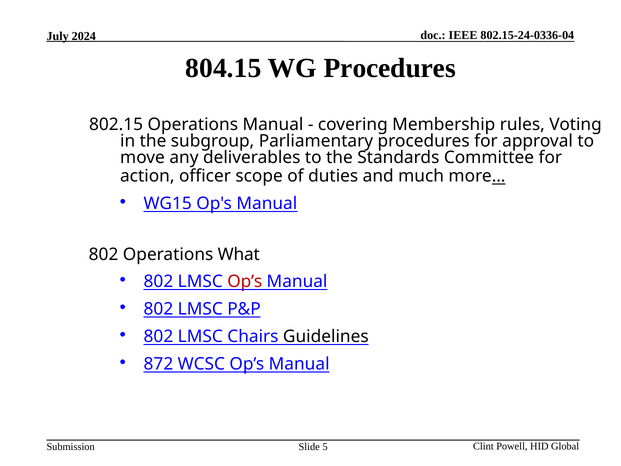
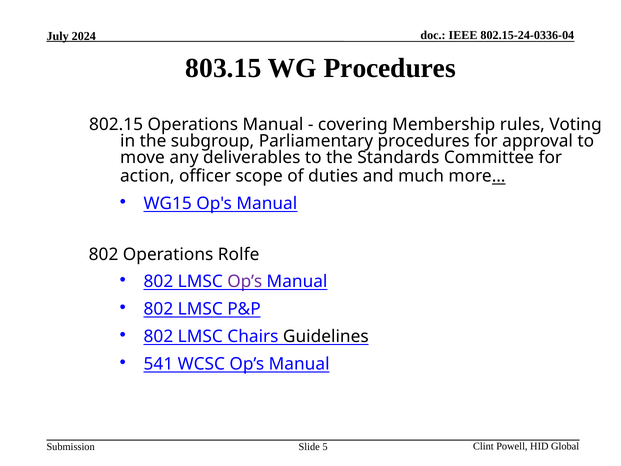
804.15: 804.15 -> 803.15
What: What -> Rolfe
Op’s at (245, 282) colour: red -> purple
872: 872 -> 541
